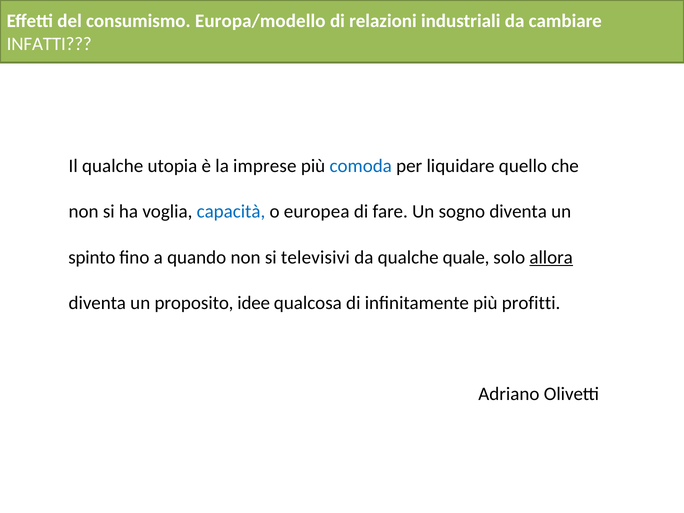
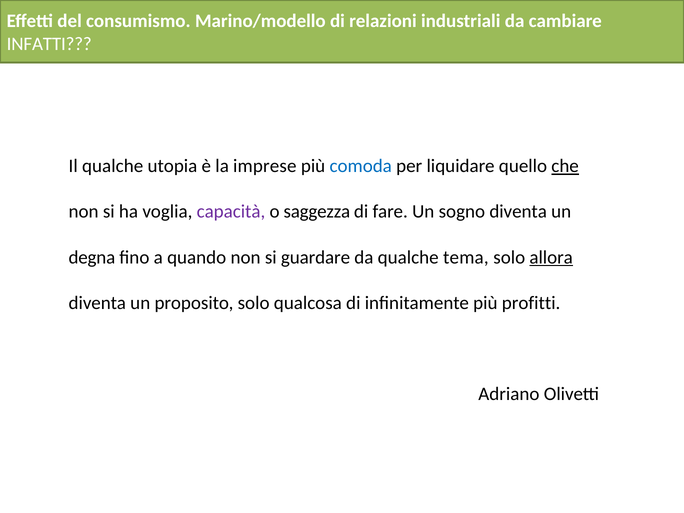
Europa/modello: Europa/modello -> Marino/modello
che underline: none -> present
capacità colour: blue -> purple
europea: europea -> saggezza
spinto: spinto -> degna
televisivi: televisivi -> guardare
quale: quale -> tema
proposito idee: idee -> solo
